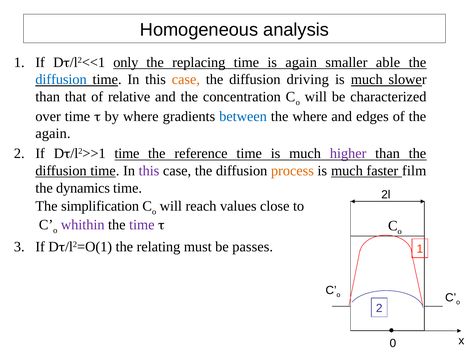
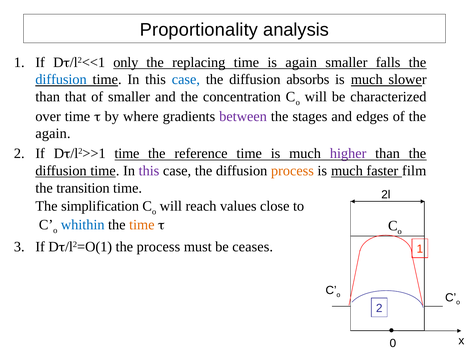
Homogeneous: Homogeneous -> Proportionality
able: able -> falls
case at (186, 79) colour: orange -> blue
driving: driving -> absorbs
of relative: relative -> smaller
between colour: blue -> purple
the where: where -> stages
dynamics: dynamics -> transition
whithin colour: purple -> blue
time at (142, 225) colour: purple -> orange
the relating: relating -> process
passes: passes -> ceases
